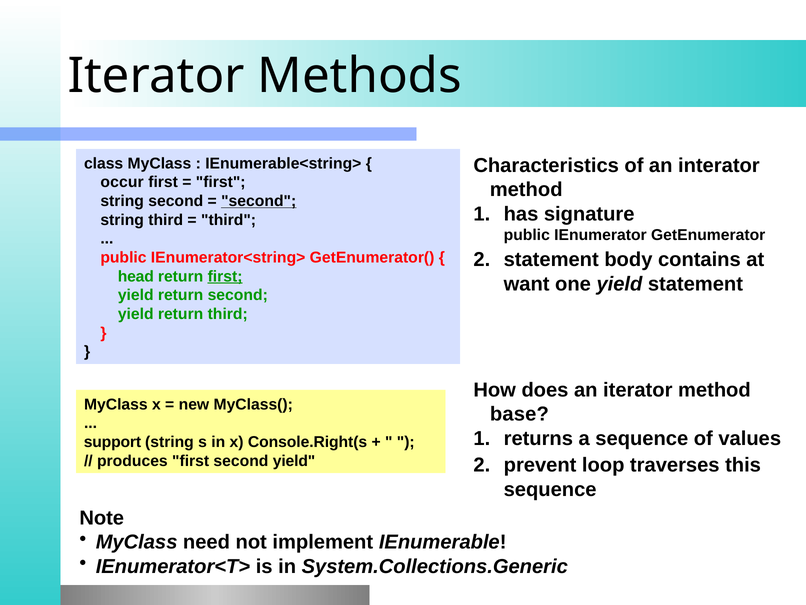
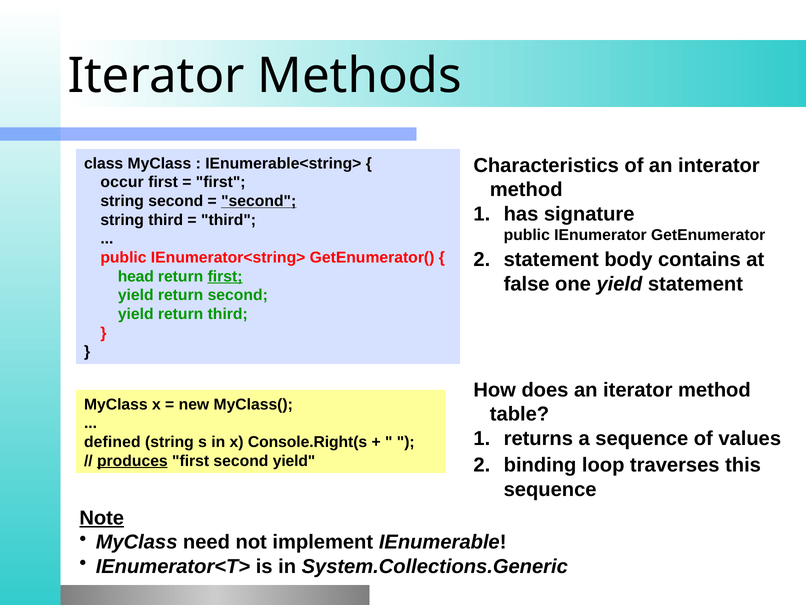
want: want -> false
base: base -> table
support: support -> defined
produces underline: none -> present
prevent: prevent -> binding
Note underline: none -> present
